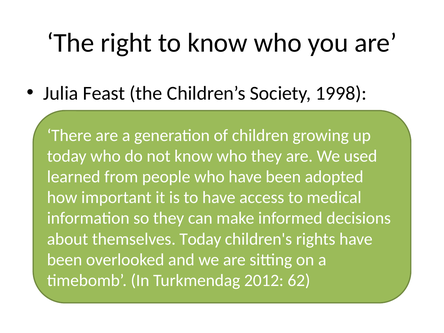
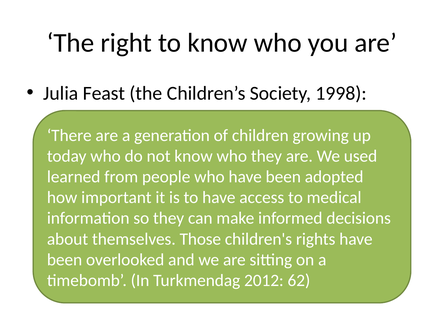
themselves Today: Today -> Those
